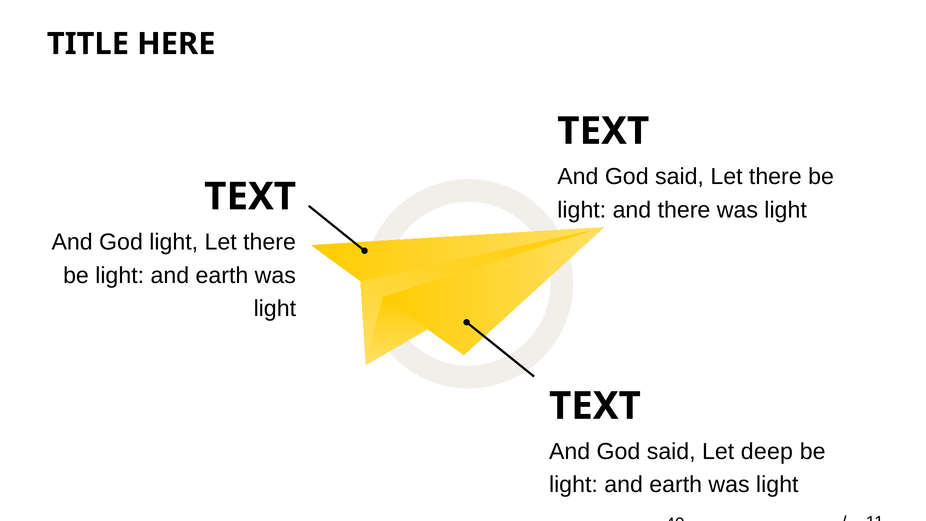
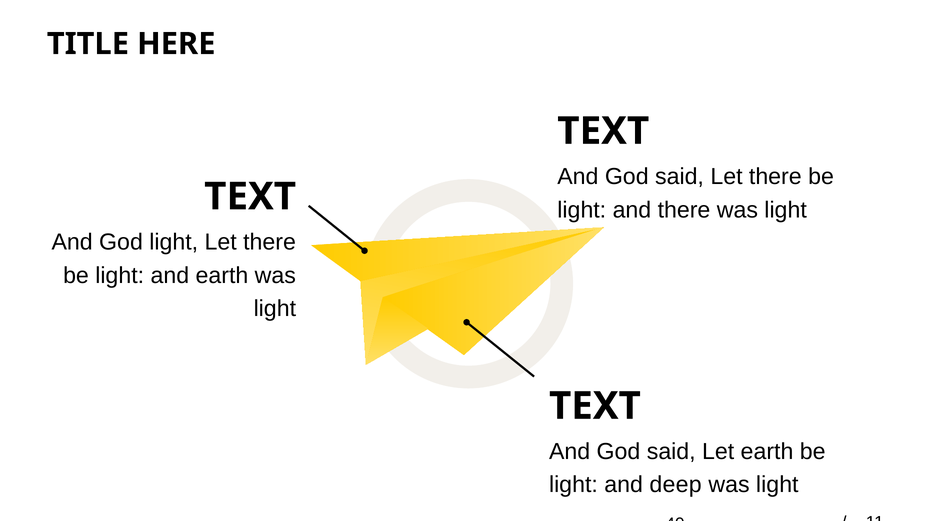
Let deep: deep -> earth
earth at (676, 485): earth -> deep
